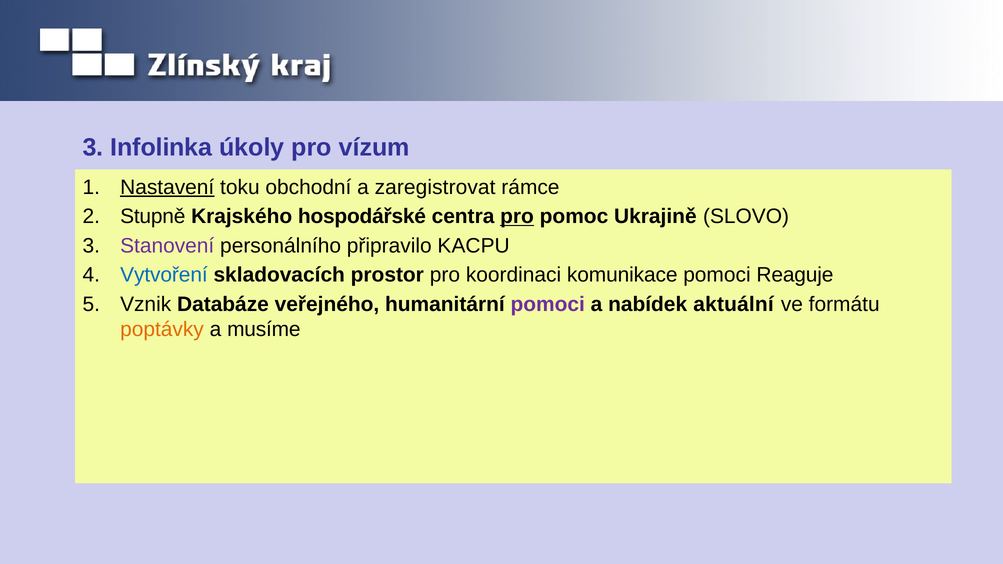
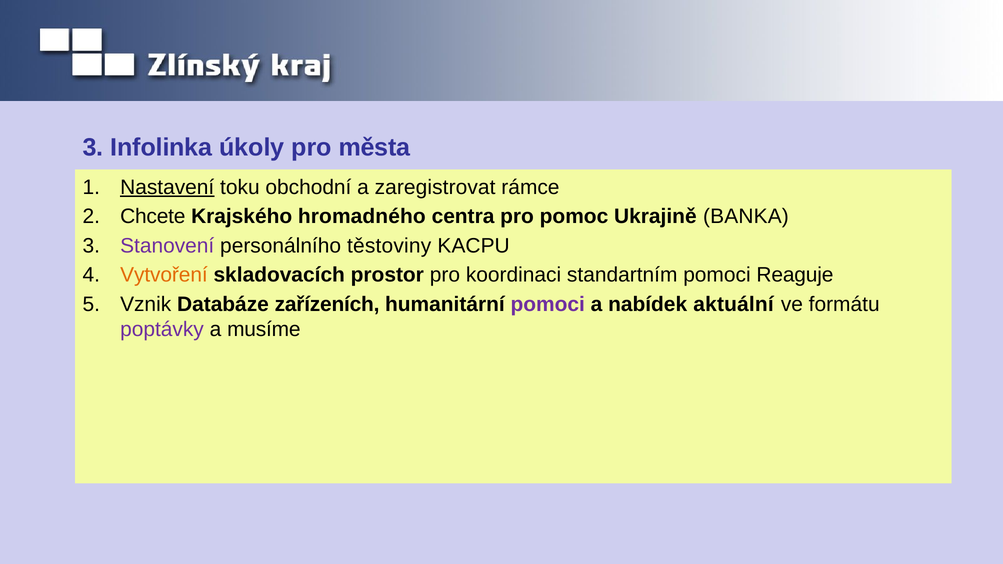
vízum: vízum -> města
Stupně: Stupně -> Chcete
hospodářské: hospodářské -> hromadného
pro at (517, 217) underline: present -> none
SLOVO: SLOVO -> BANKA
připravilo: připravilo -> těstoviny
Vytvoření colour: blue -> orange
komunikace: komunikace -> standartním
veřejného: veřejného -> zařízeních
poptávky colour: orange -> purple
